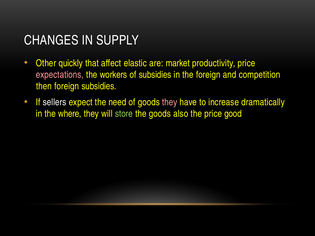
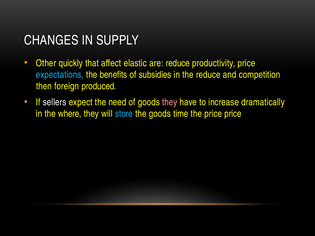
are market: market -> reduce
expectations colour: pink -> light blue
workers: workers -> benefits
the foreign: foreign -> reduce
foreign subsidies: subsidies -> produced
store colour: light green -> light blue
also: also -> time
price good: good -> price
